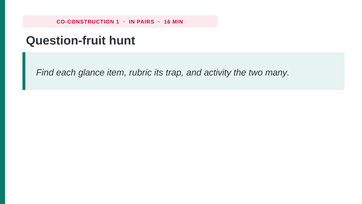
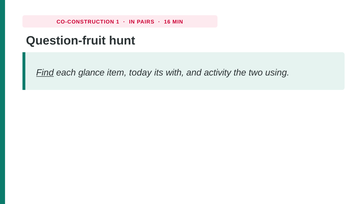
Find underline: none -> present
rubric: rubric -> today
trap: trap -> with
many: many -> using
